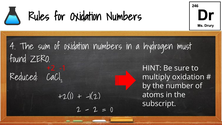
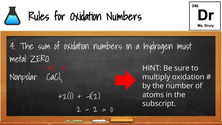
found: found -> metal
Reduced: Reduced -> Nonpolar
